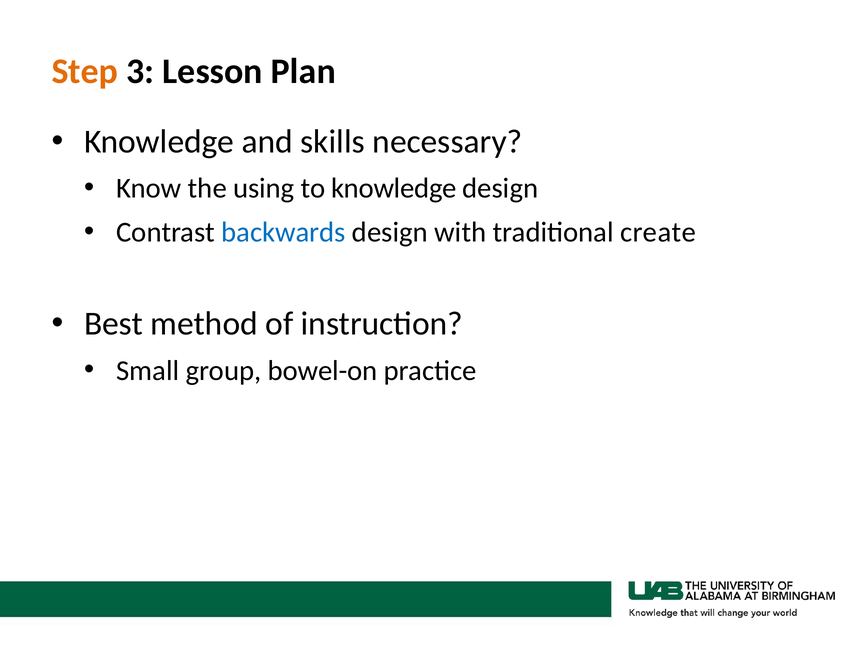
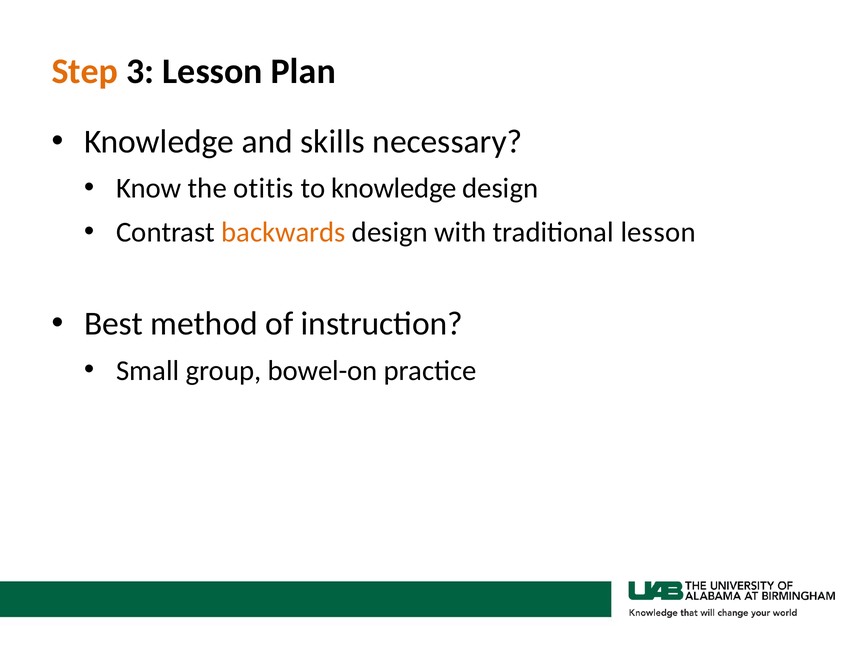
using: using -> otitis
backwards colour: blue -> orange
traditional create: create -> lesson
